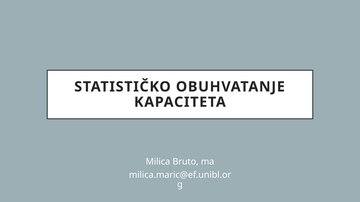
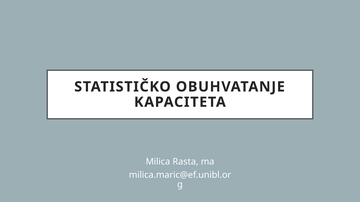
Bruto: Bruto -> Rasta
